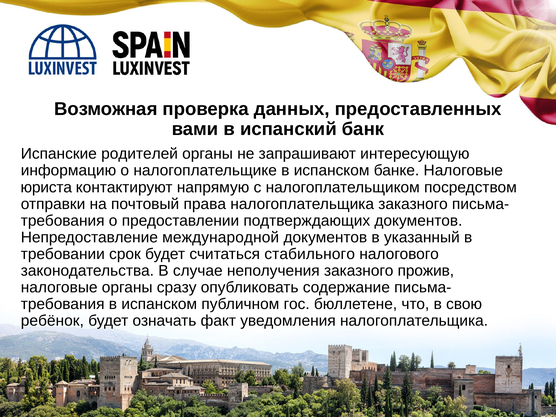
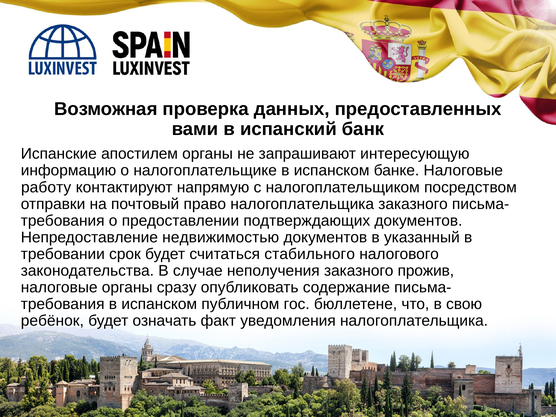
родителей: родителей -> апостилем
юриста: юриста -> работу
права: права -> право
международной: международной -> недвижимостью
